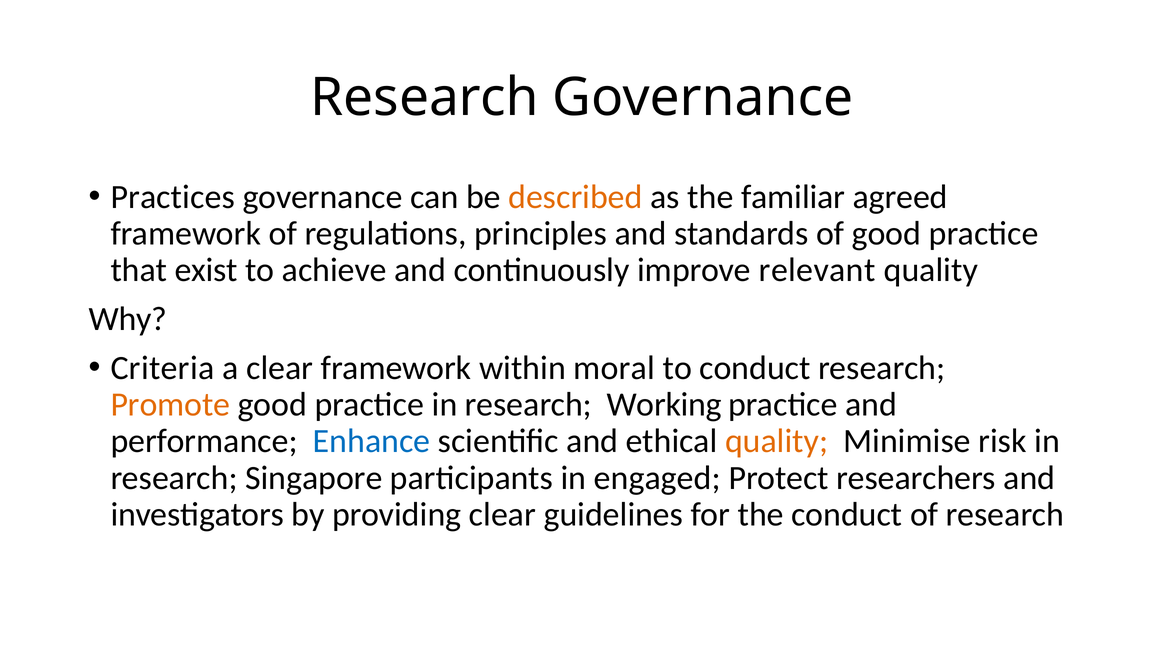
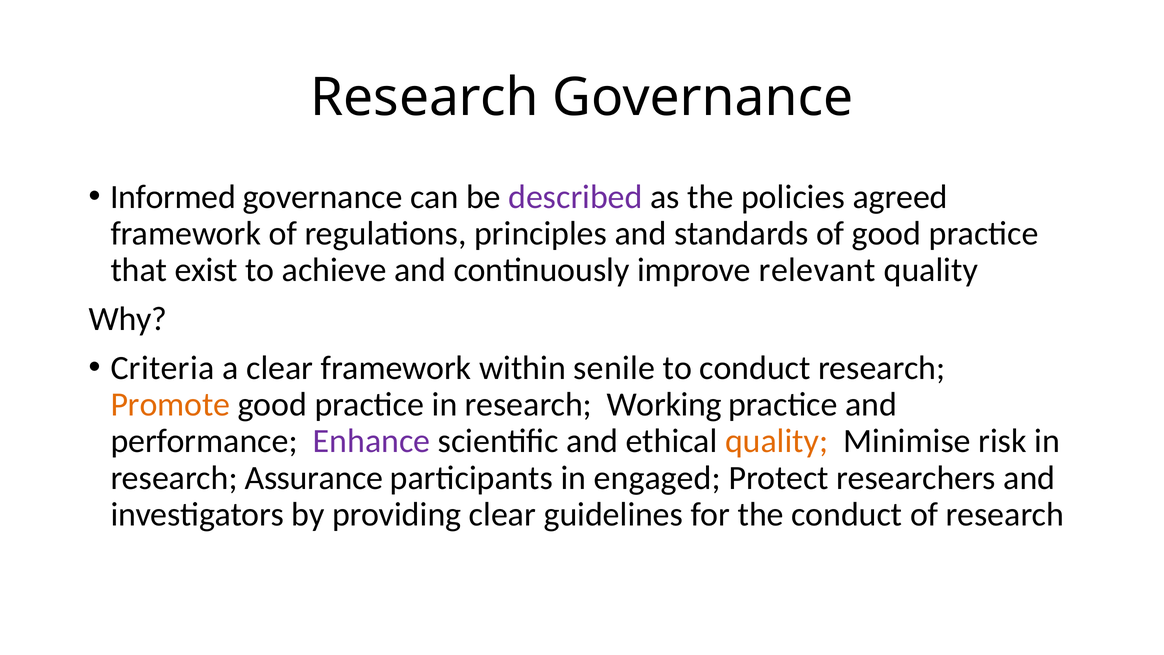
Practices: Practices -> Informed
described colour: orange -> purple
familiar: familiar -> policies
moral: moral -> senile
Enhance colour: blue -> purple
Singapore: Singapore -> Assurance
